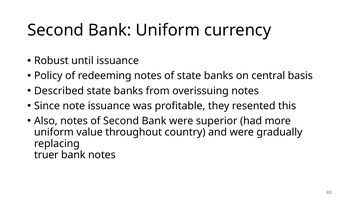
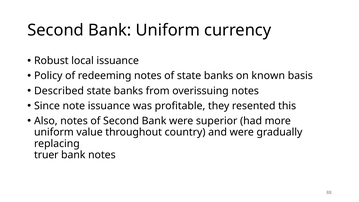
until: until -> local
central: central -> known
